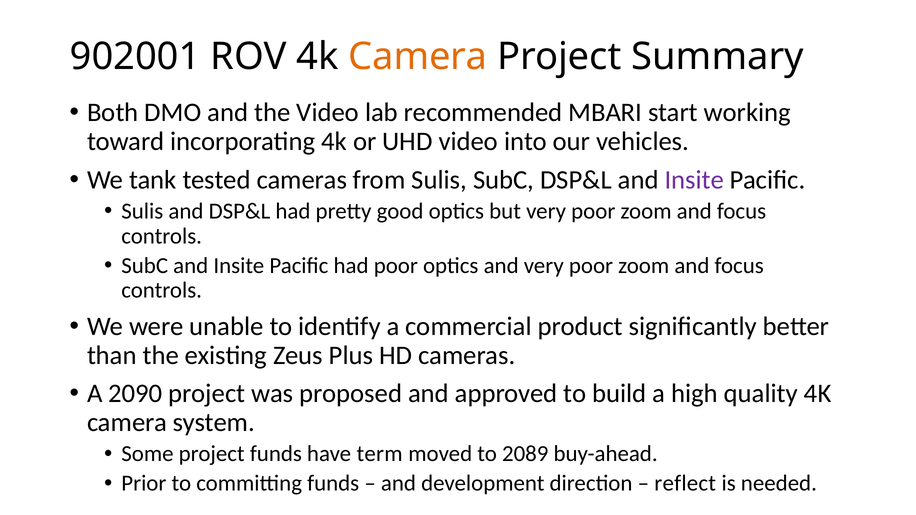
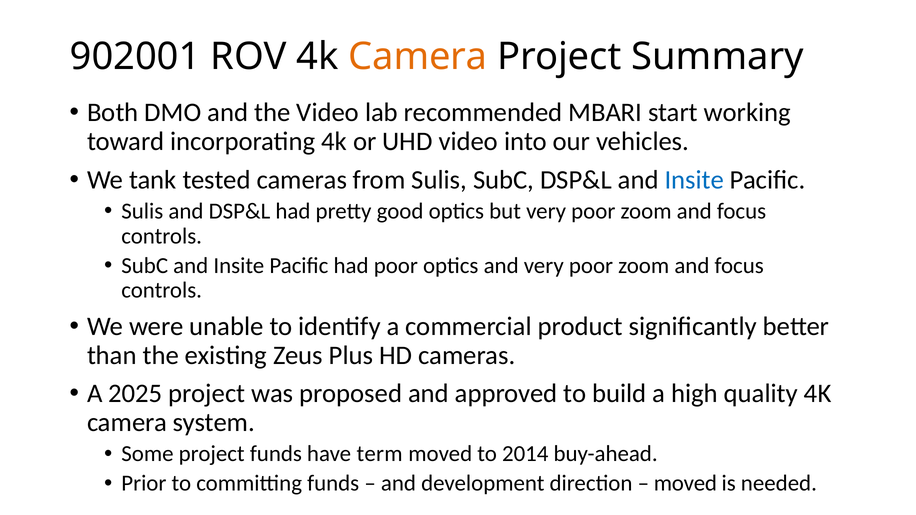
Insite at (694, 180) colour: purple -> blue
2090: 2090 -> 2025
2089: 2089 -> 2014
reflect at (685, 484): reflect -> moved
